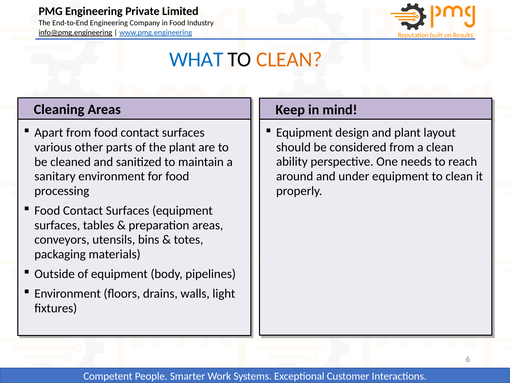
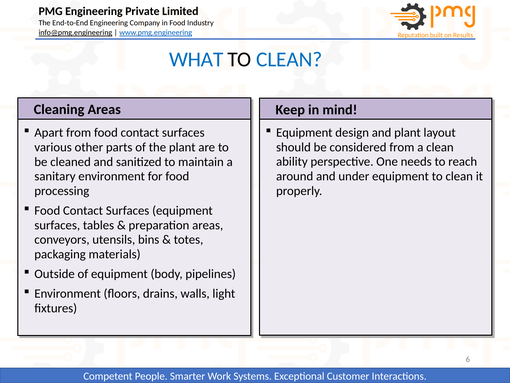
CLEAN at (289, 59) colour: orange -> blue
